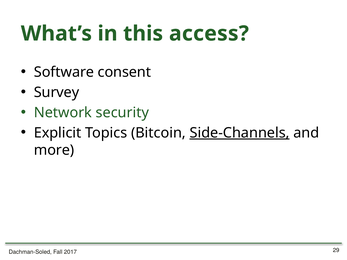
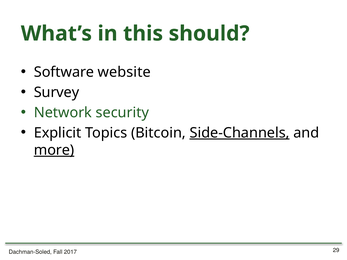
access: access -> should
consent: consent -> website
more underline: none -> present
